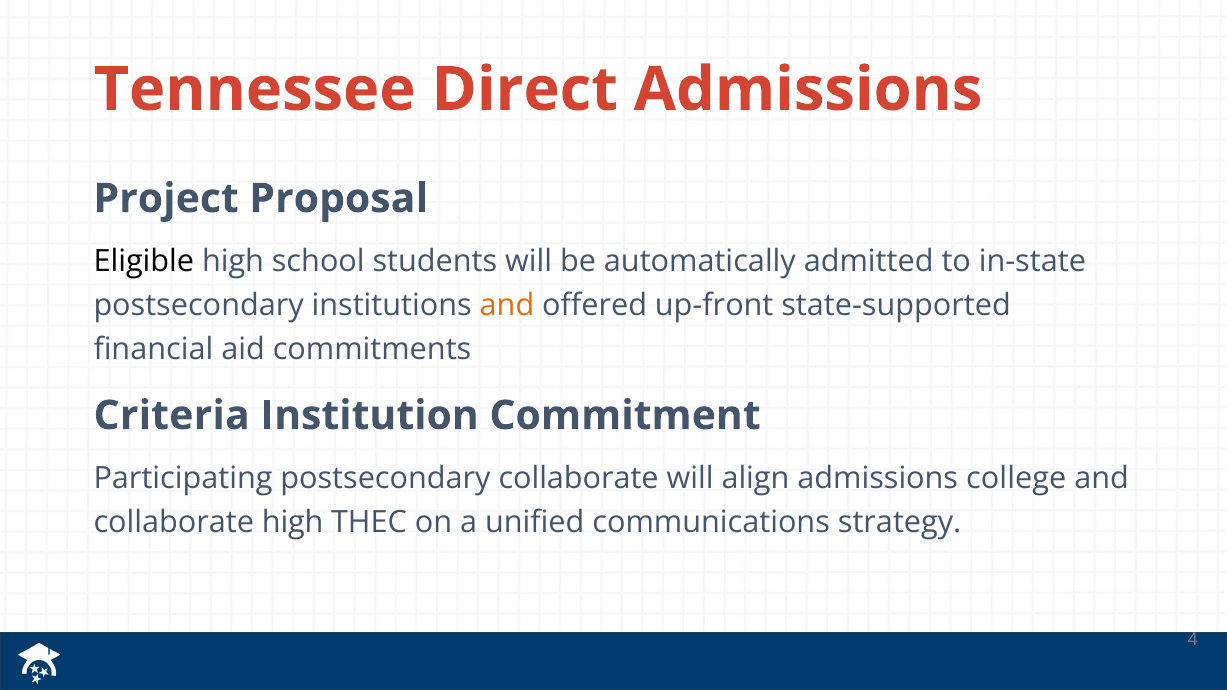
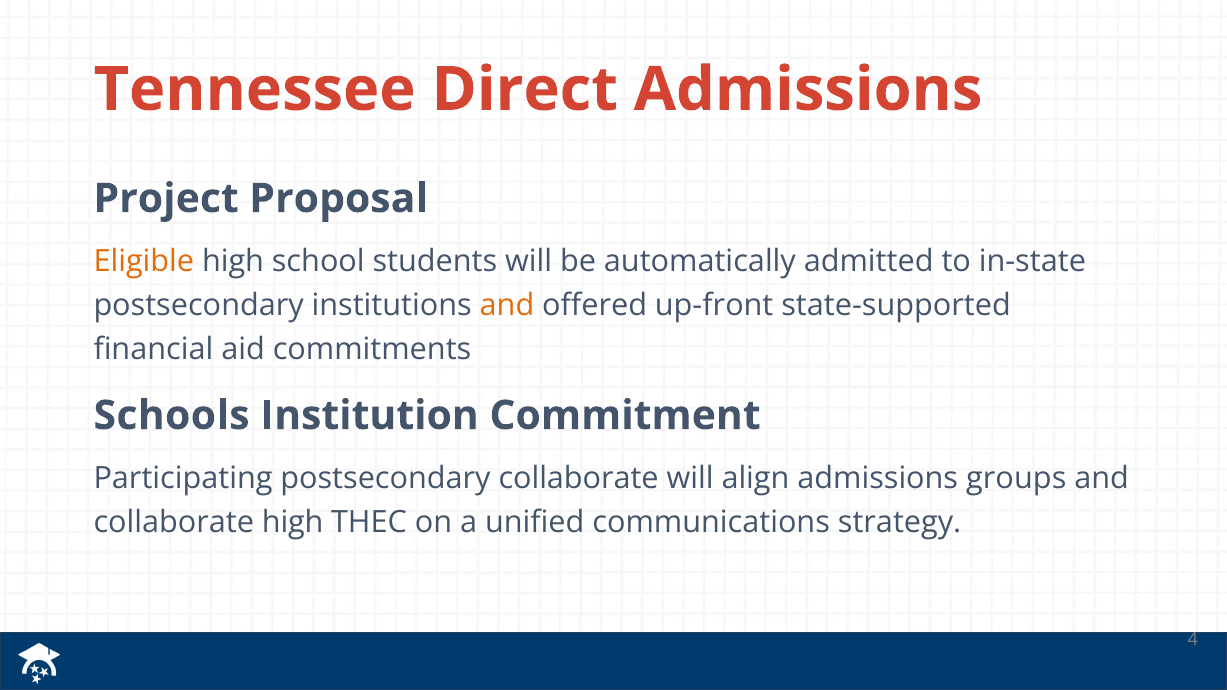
Eligible colour: black -> orange
Criteria: Criteria -> Schools
college: college -> groups
